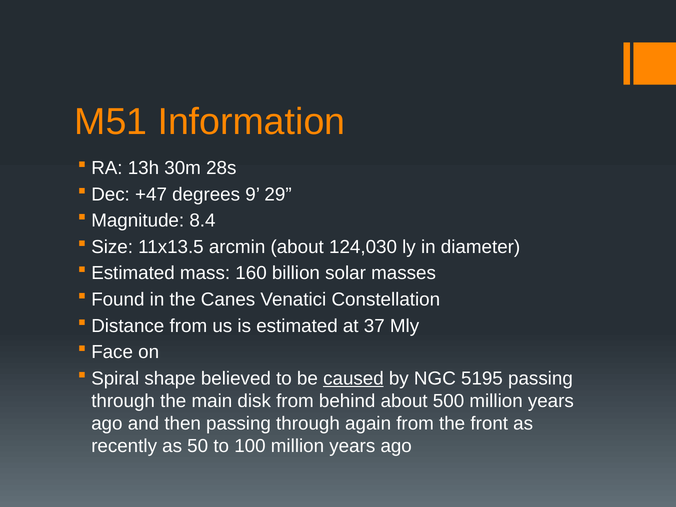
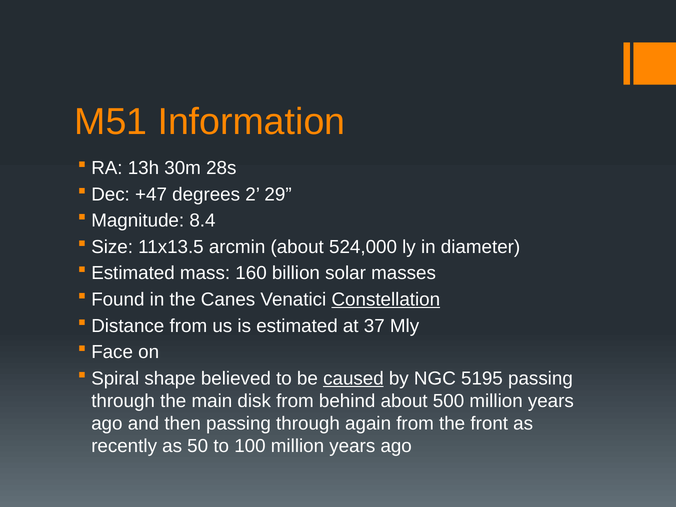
9: 9 -> 2
124,030: 124,030 -> 524,000
Constellation underline: none -> present
